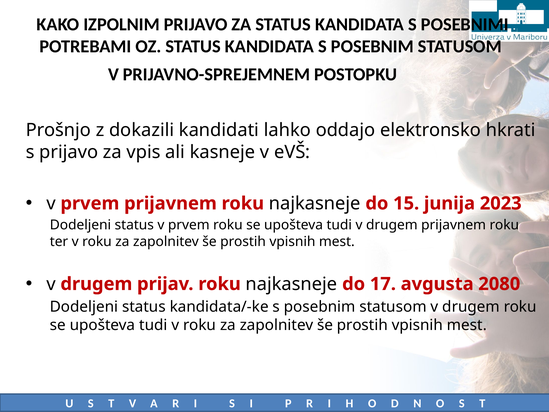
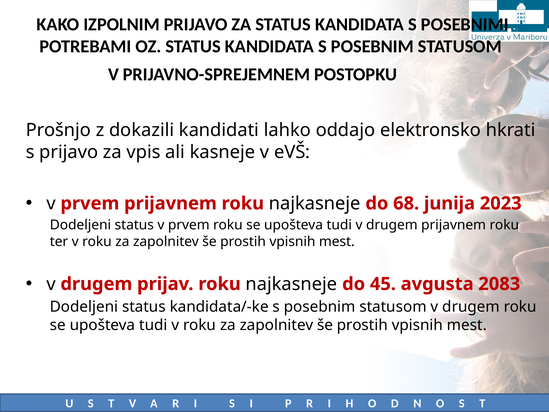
15: 15 -> 68
17: 17 -> 45
2080: 2080 -> 2083
